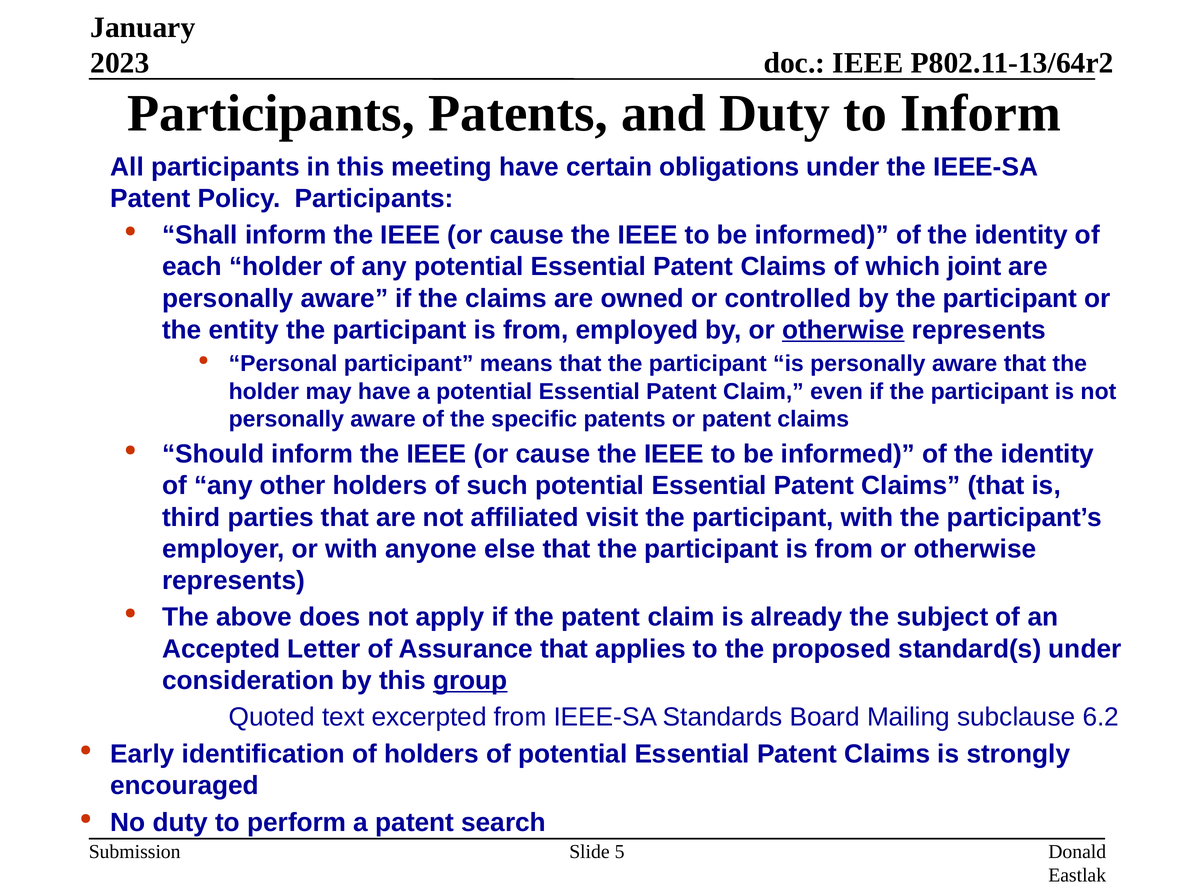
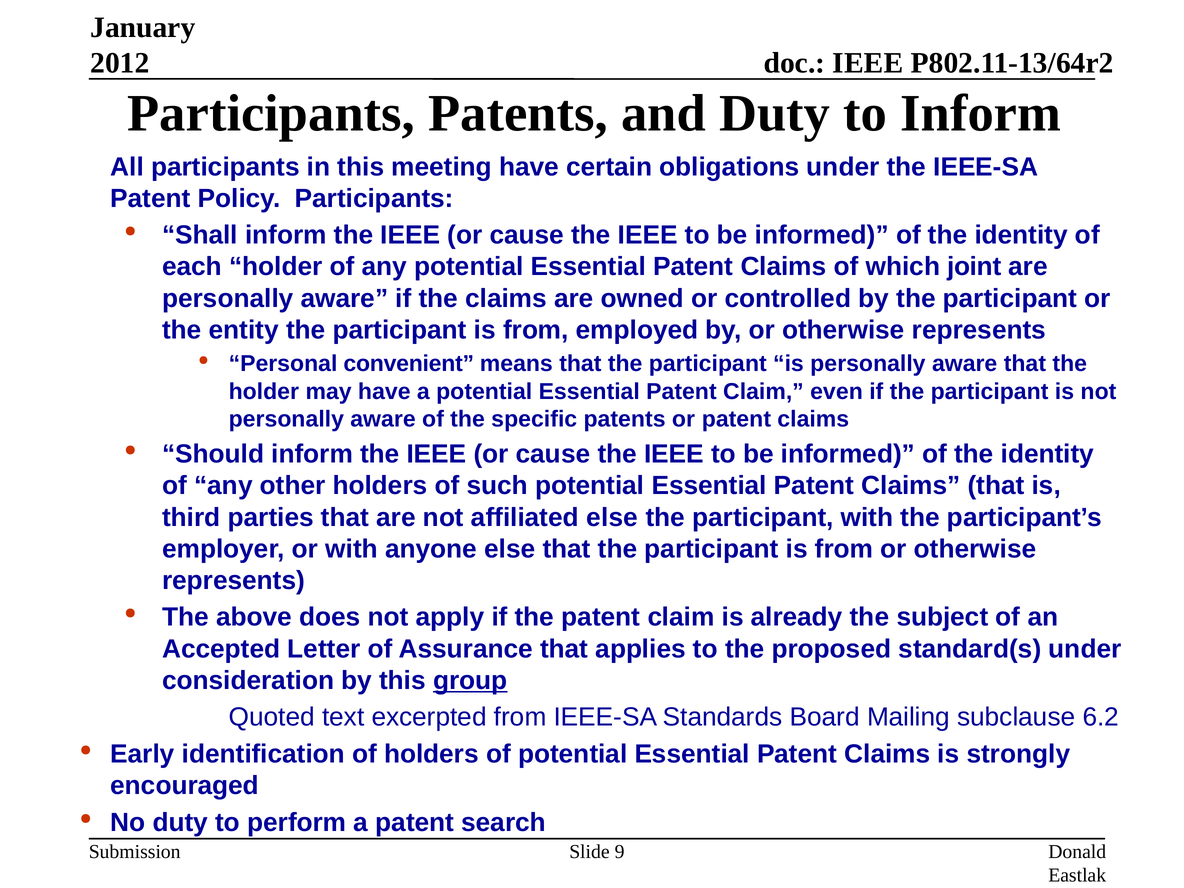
2023: 2023 -> 2012
otherwise at (843, 330) underline: present -> none
Personal participant: participant -> convenient
affiliated visit: visit -> else
5: 5 -> 9
